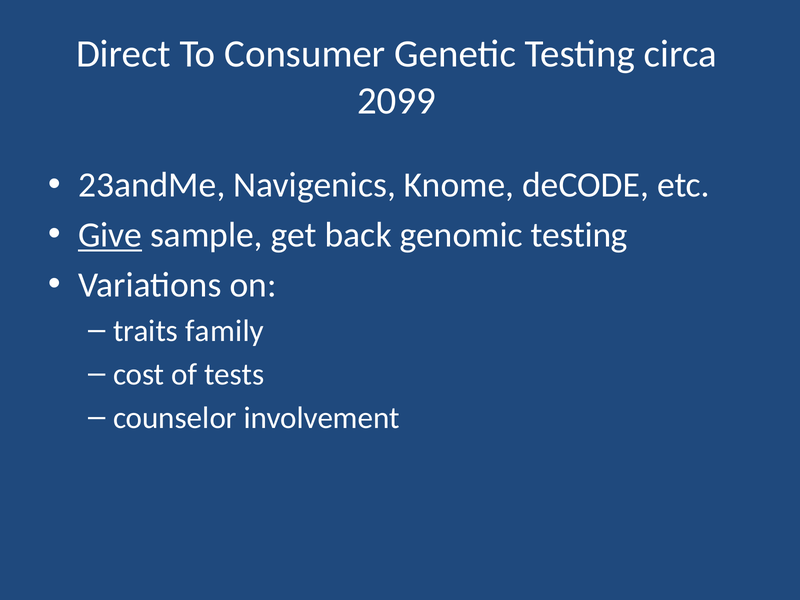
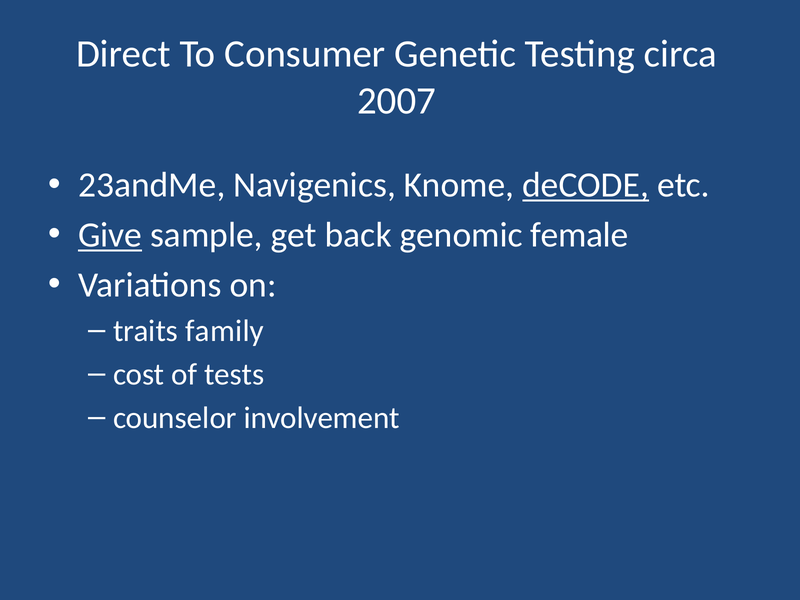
2099: 2099 -> 2007
deCODE underline: none -> present
genomic testing: testing -> female
